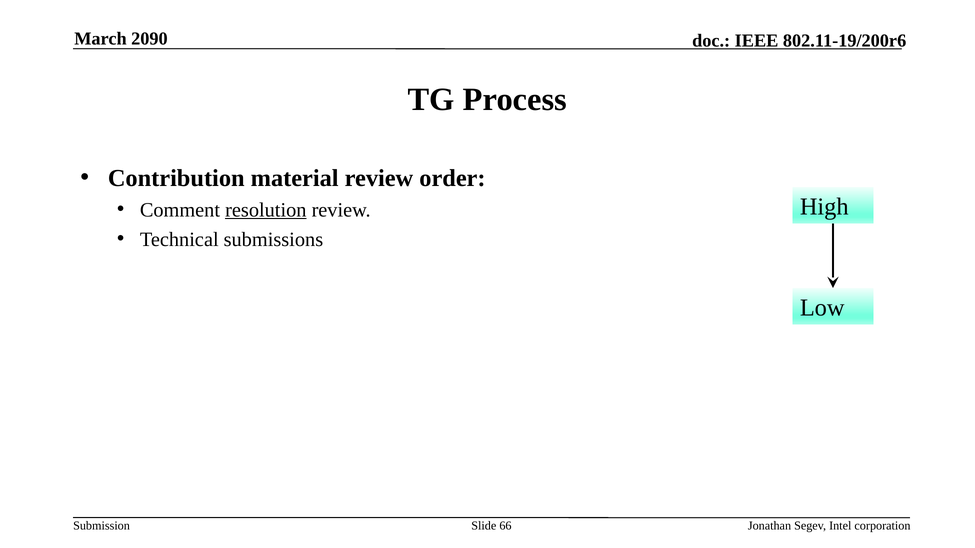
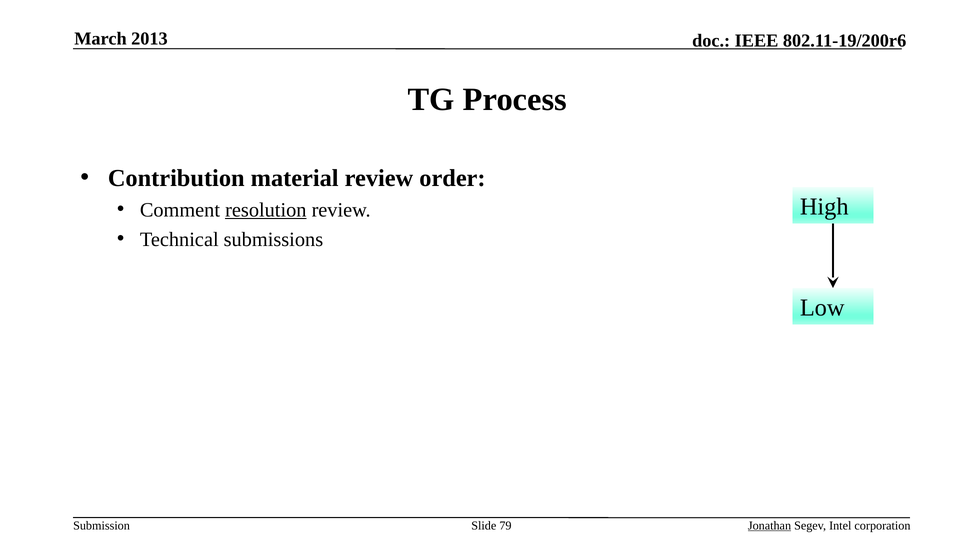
2090: 2090 -> 2013
66: 66 -> 79
Jonathan underline: none -> present
